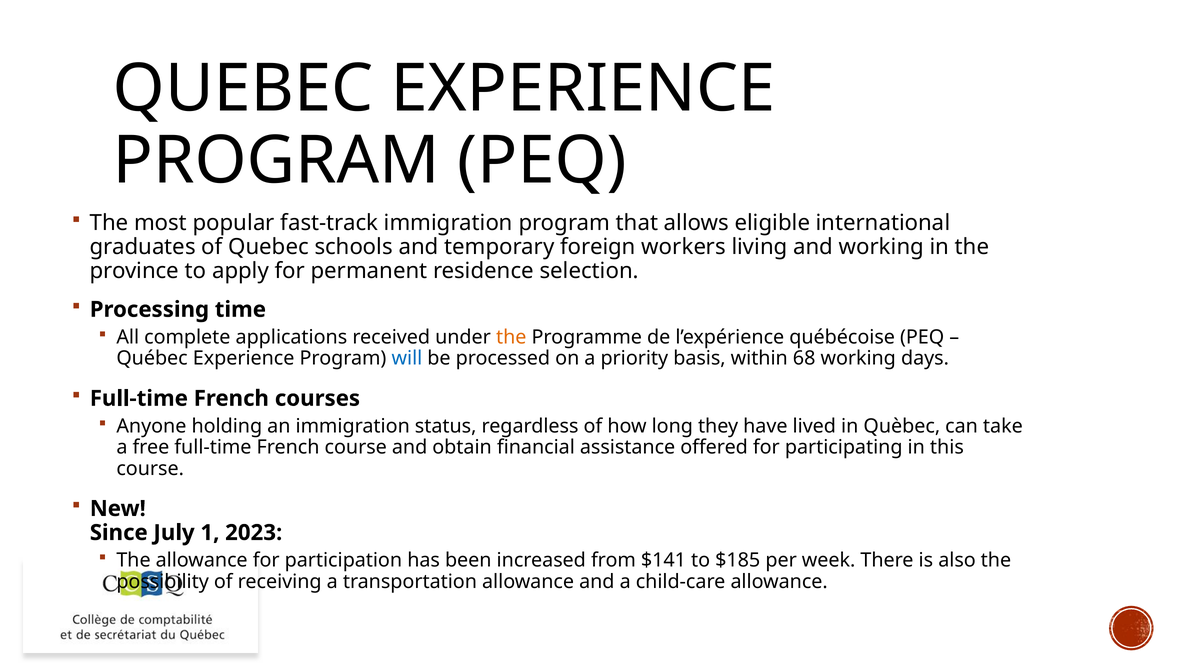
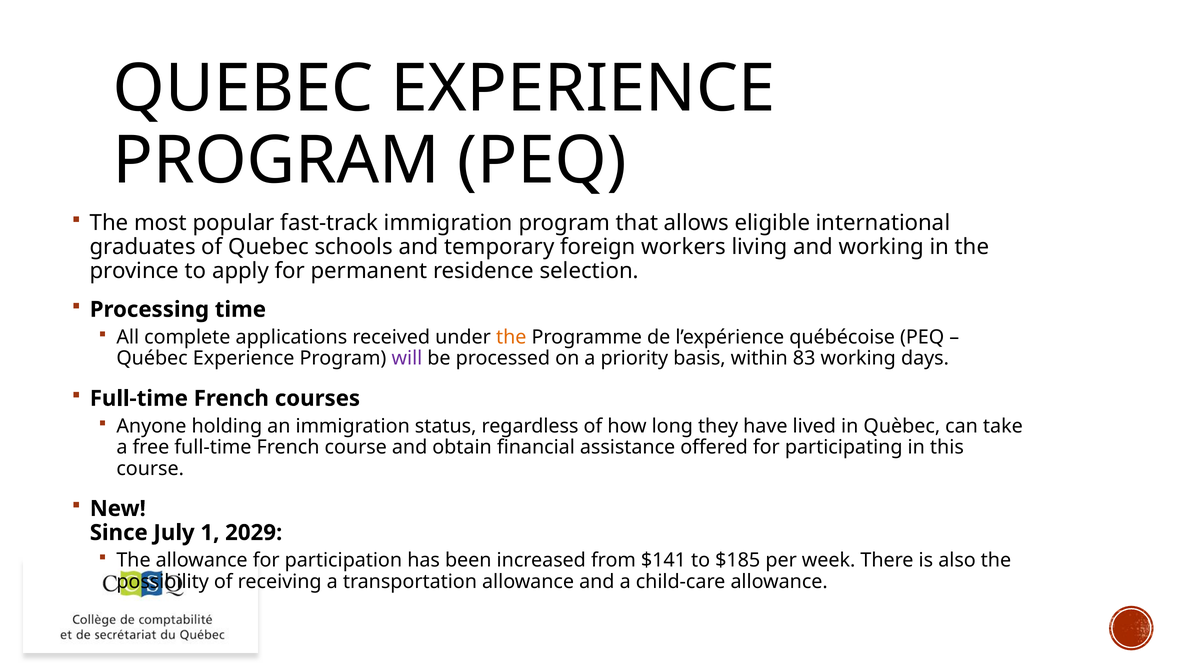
will colour: blue -> purple
68: 68 -> 83
2023: 2023 -> 2029
